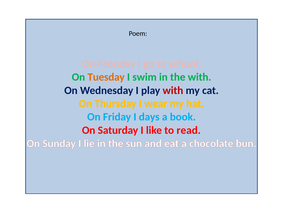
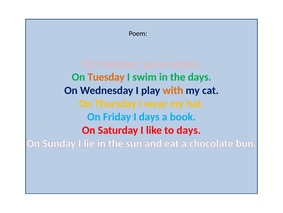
the with: with -> days
with at (173, 90) colour: red -> orange
to read: read -> days
